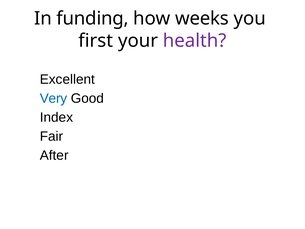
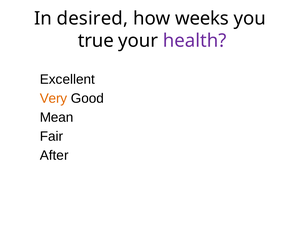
funding: funding -> desired
first: first -> true
Very colour: blue -> orange
Index: Index -> Mean
